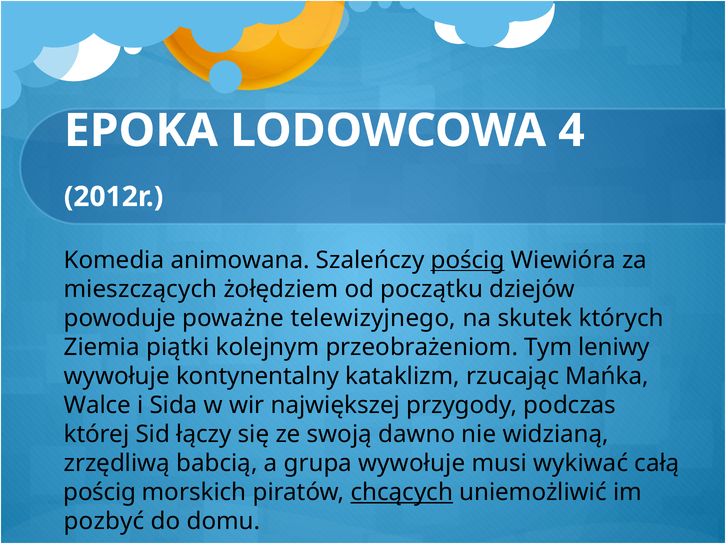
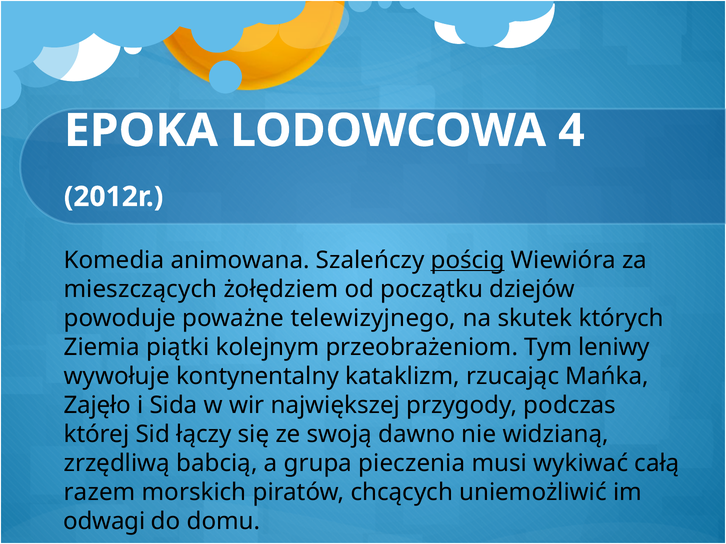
Walce: Walce -> Zajęło
grupa wywołuje: wywołuje -> pieczenia
pościg at (100, 493): pościg -> razem
chcących underline: present -> none
pozbyć: pozbyć -> odwagi
